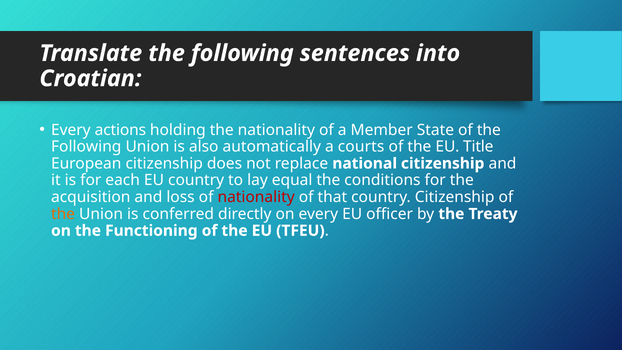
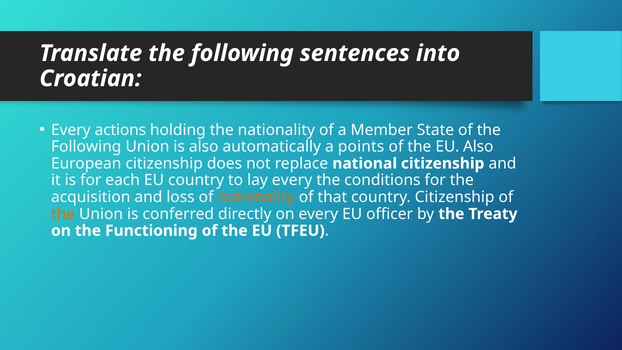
courts: courts -> points
EU Title: Title -> Also
lay equal: equal -> every
nationality at (256, 197) colour: red -> orange
